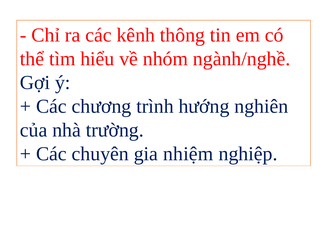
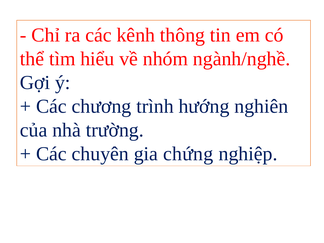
nhiệm: nhiệm -> chứng
